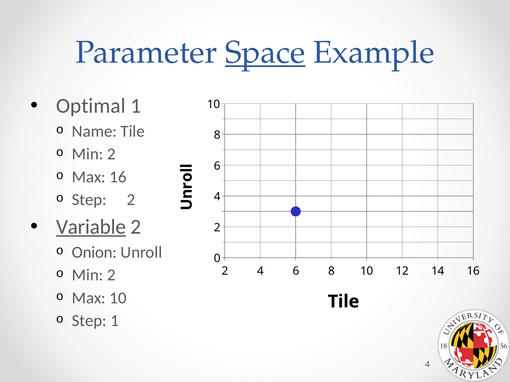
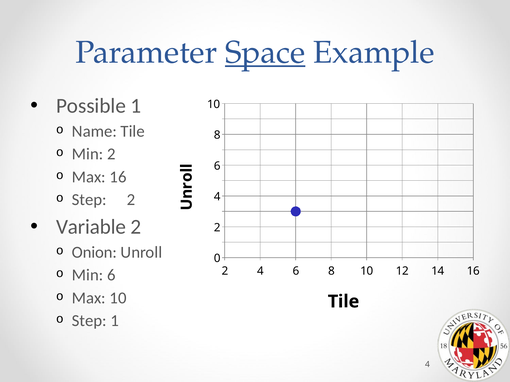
Optimal: Optimal -> Possible
Variable underline: present -> none
2 at (111, 275): 2 -> 6
